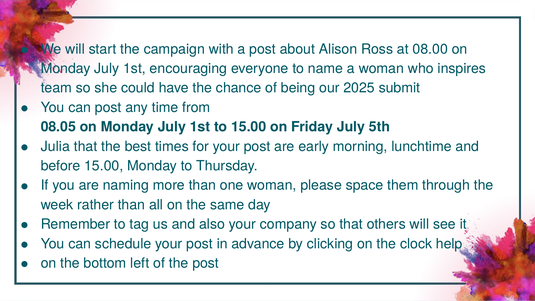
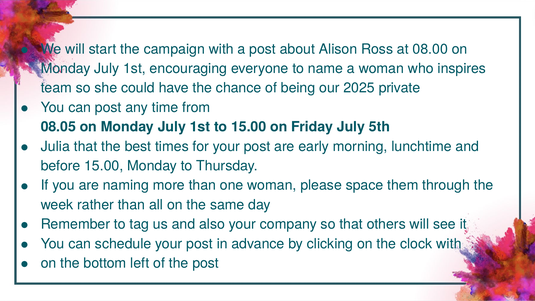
submit: submit -> private
clock help: help -> with
